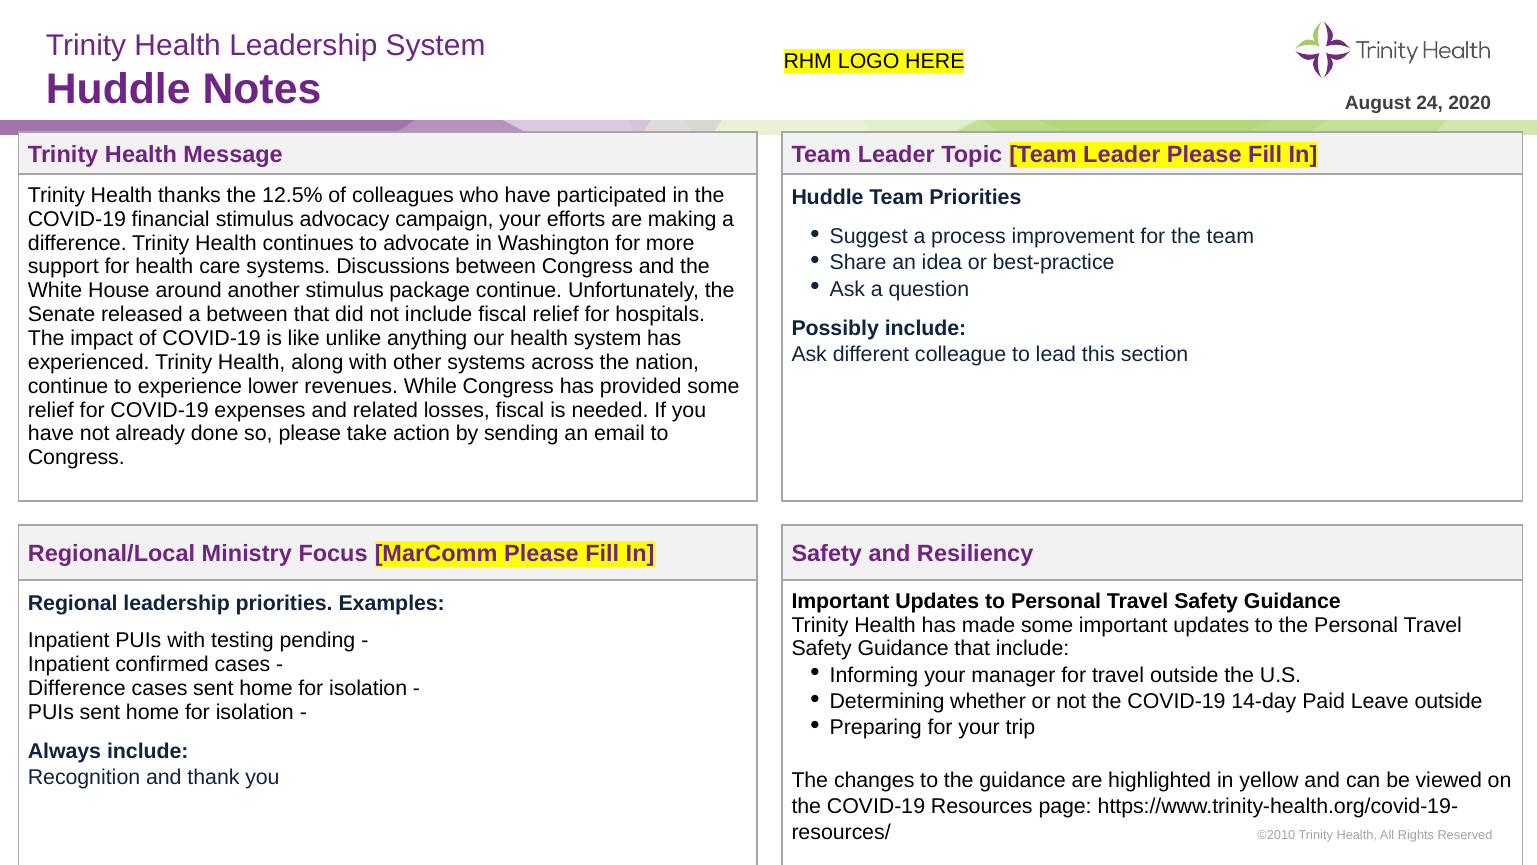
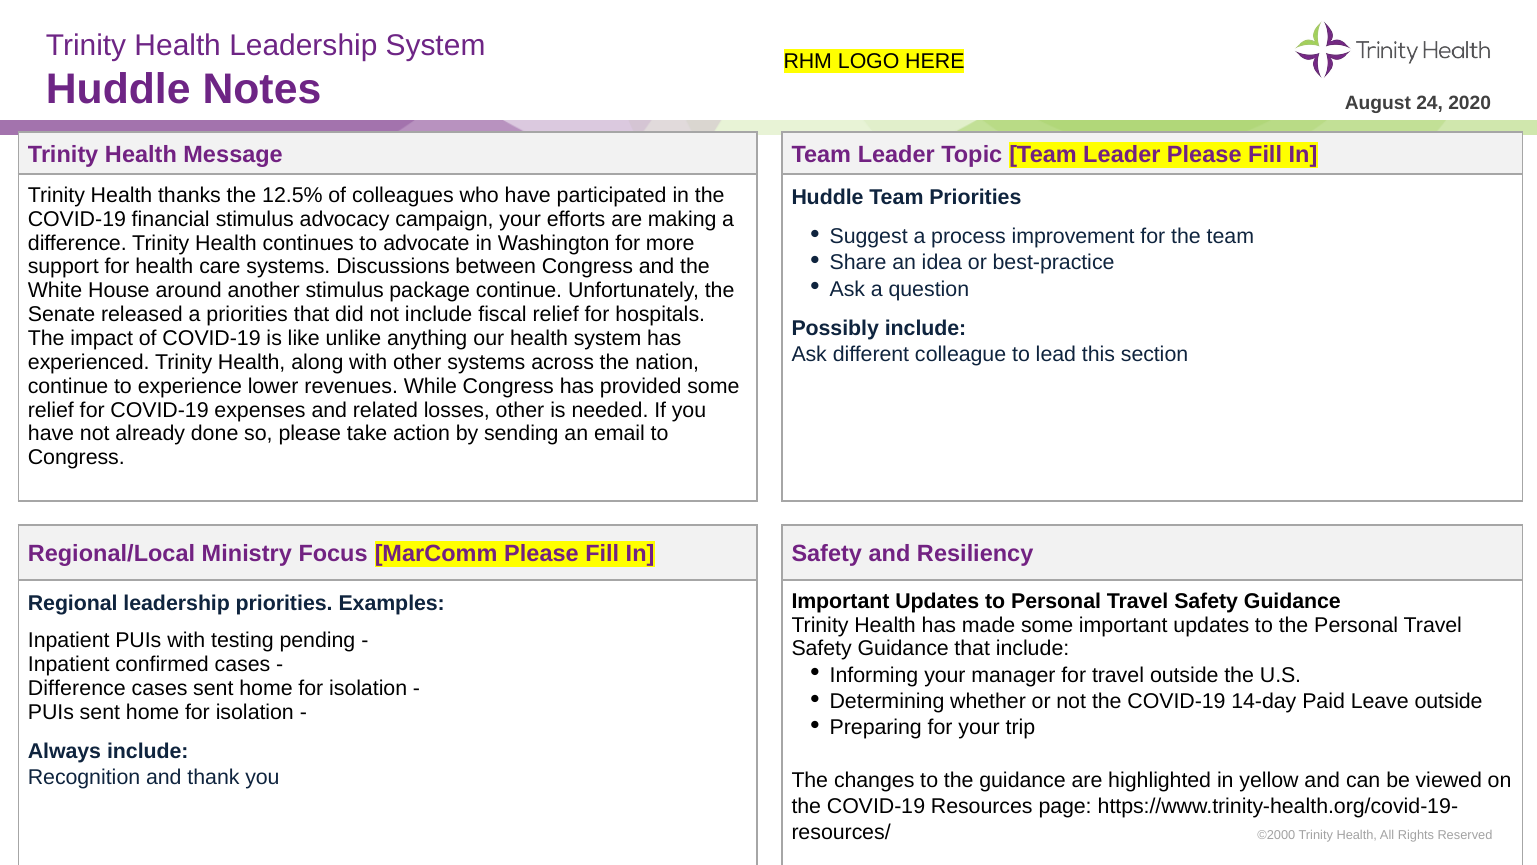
a between: between -> priorities
losses fiscal: fiscal -> other
©2010: ©2010 -> ©2000
